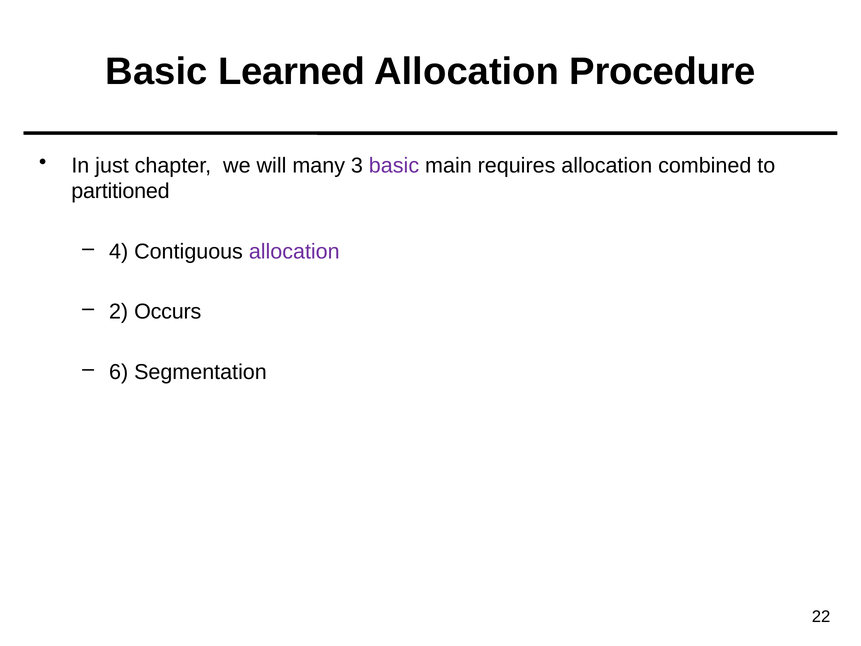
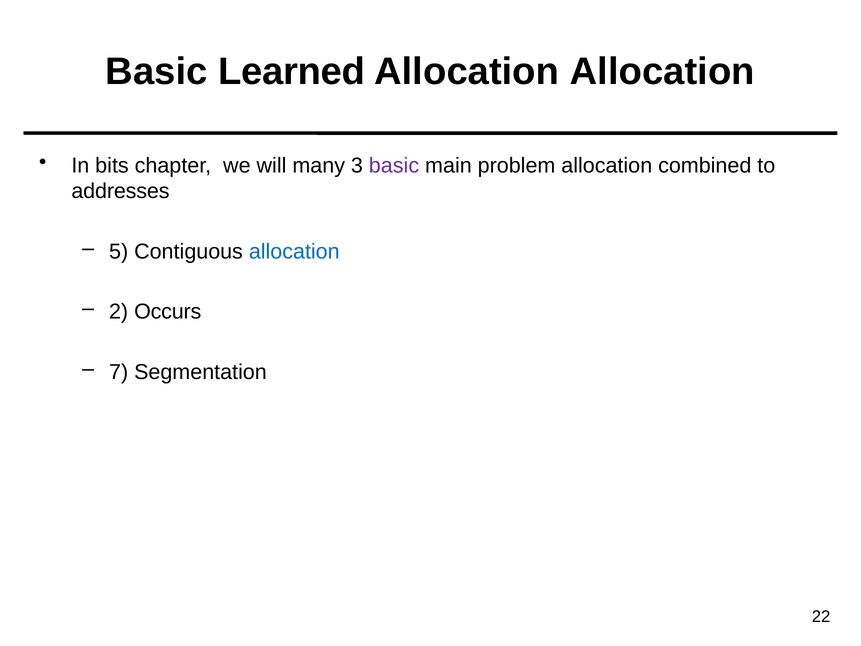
Allocation Procedure: Procedure -> Allocation
just: just -> bits
requires: requires -> problem
partitioned: partitioned -> addresses
4: 4 -> 5
allocation at (294, 251) colour: purple -> blue
6: 6 -> 7
